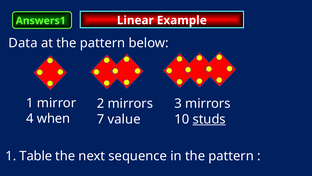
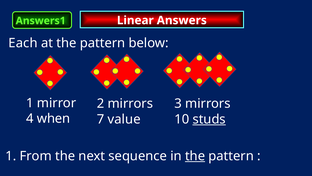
Example: Example -> Answers
Data: Data -> Each
Table: Table -> From
the at (195, 156) underline: none -> present
